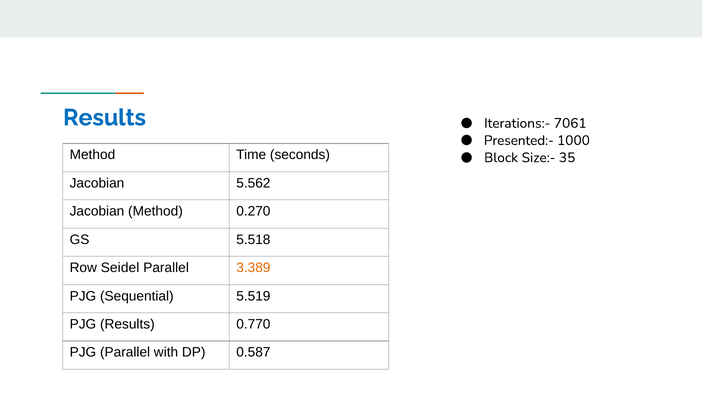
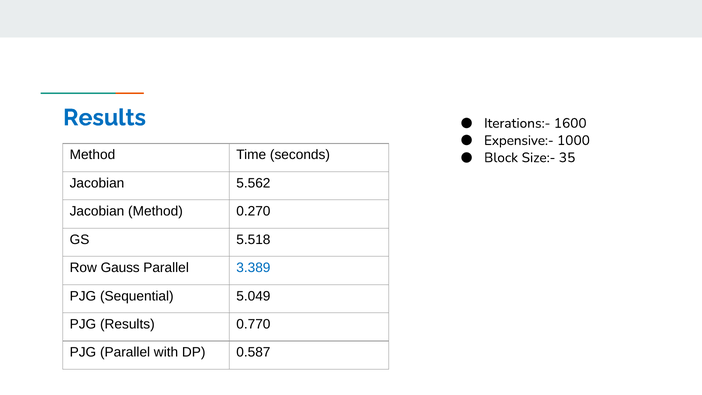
7061: 7061 -> 1600
Presented:-: Presented:- -> Expensive:-
Seidel: Seidel -> Gauss
3.389 colour: orange -> blue
5.519: 5.519 -> 5.049
